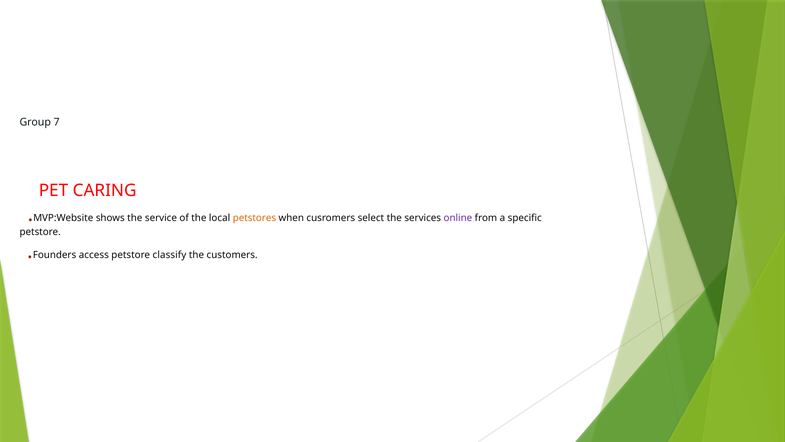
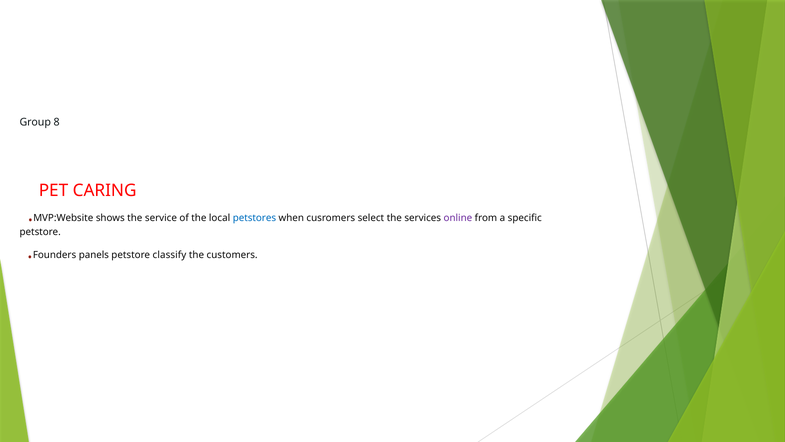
7: 7 -> 8
petstores colour: orange -> blue
access: access -> panels
